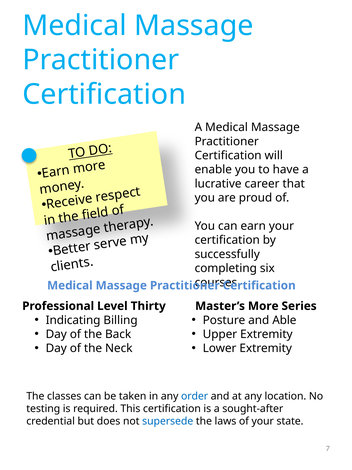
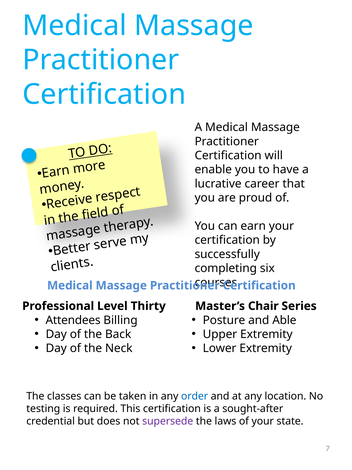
Master’s More: More -> Chair
Indicating: Indicating -> Attendees
supersede colour: blue -> purple
